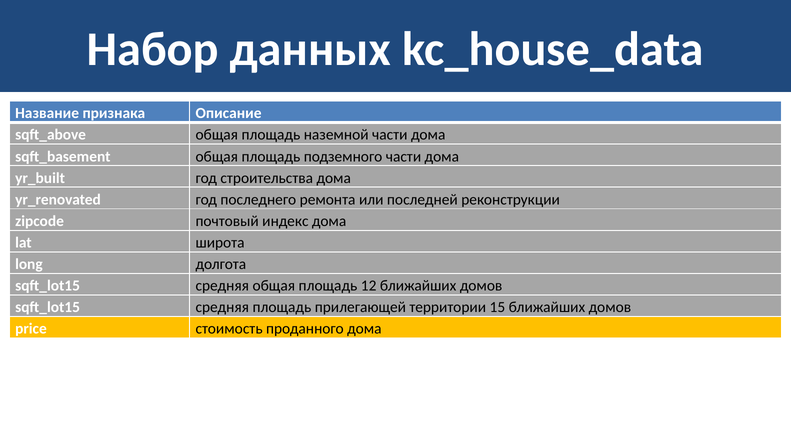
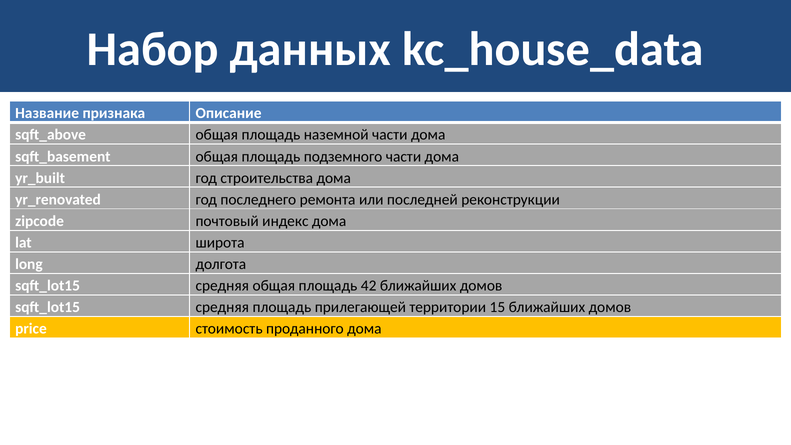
12: 12 -> 42
